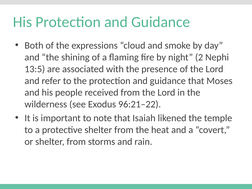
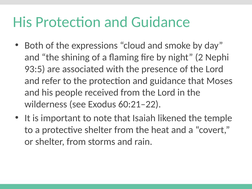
13:5: 13:5 -> 93:5
96:21–22: 96:21–22 -> 60:21–22
